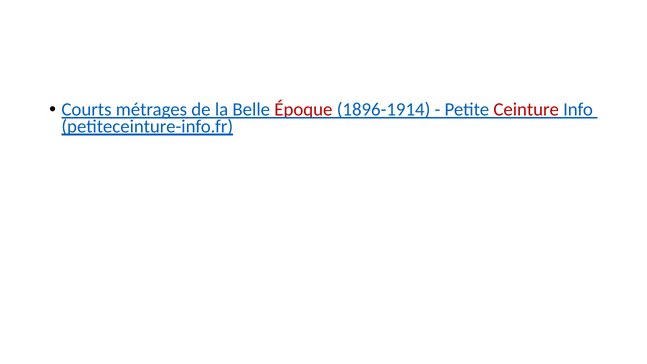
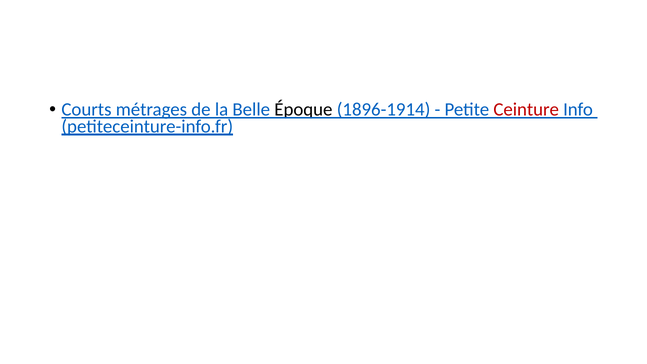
Époque colour: red -> black
